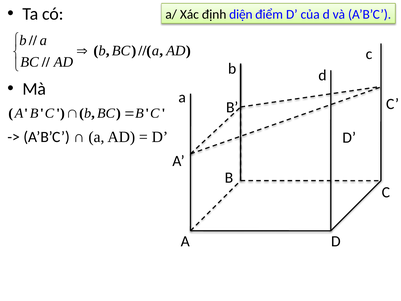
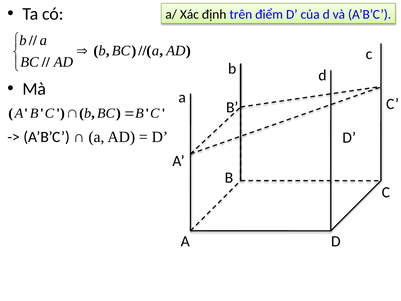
diện: diện -> trên
